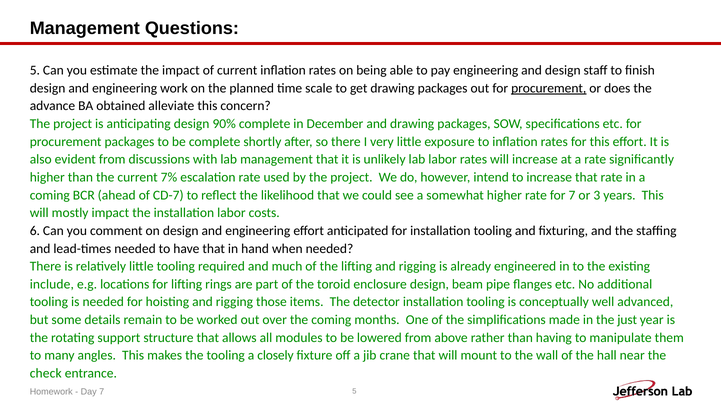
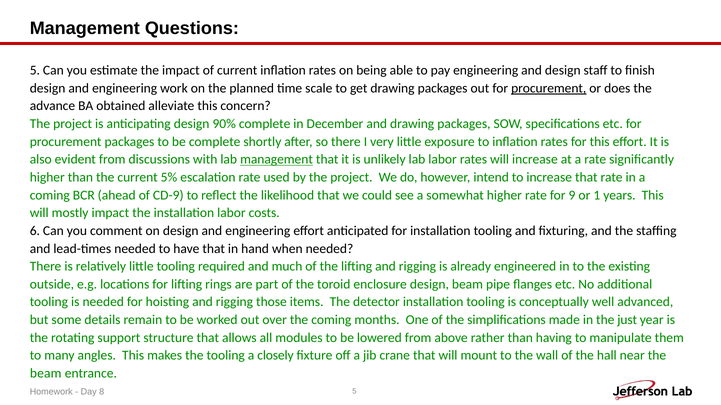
management at (277, 160) underline: none -> present
7%: 7% -> 5%
CD-7: CD-7 -> CD-9
for 7: 7 -> 9
3: 3 -> 1
include: include -> outside
check at (46, 374): check -> beam
Day 7: 7 -> 8
